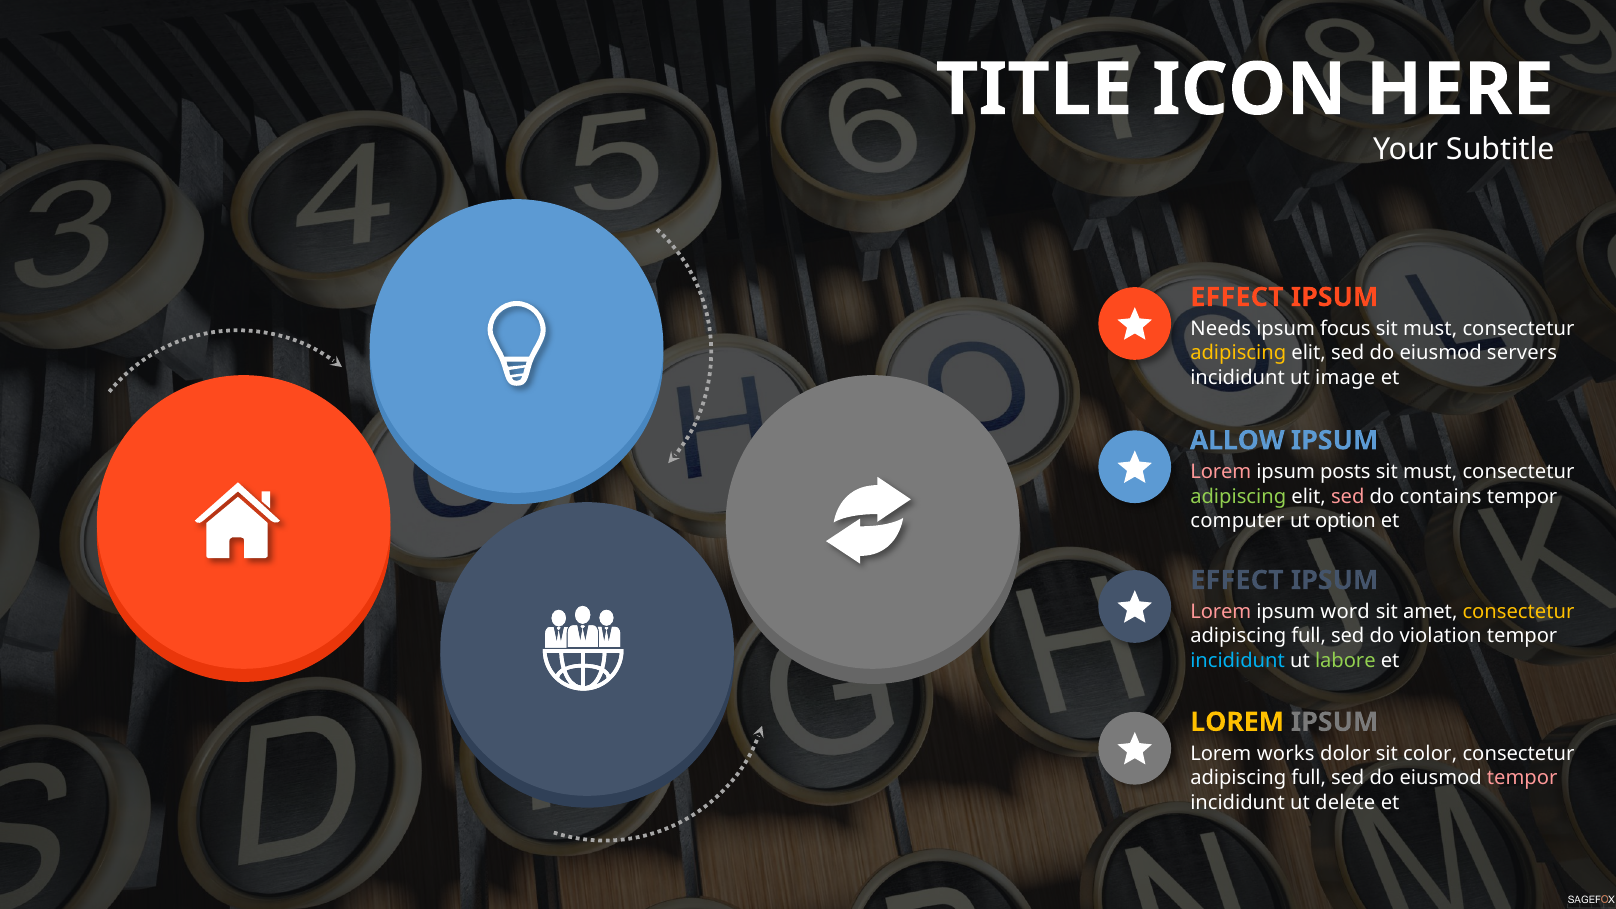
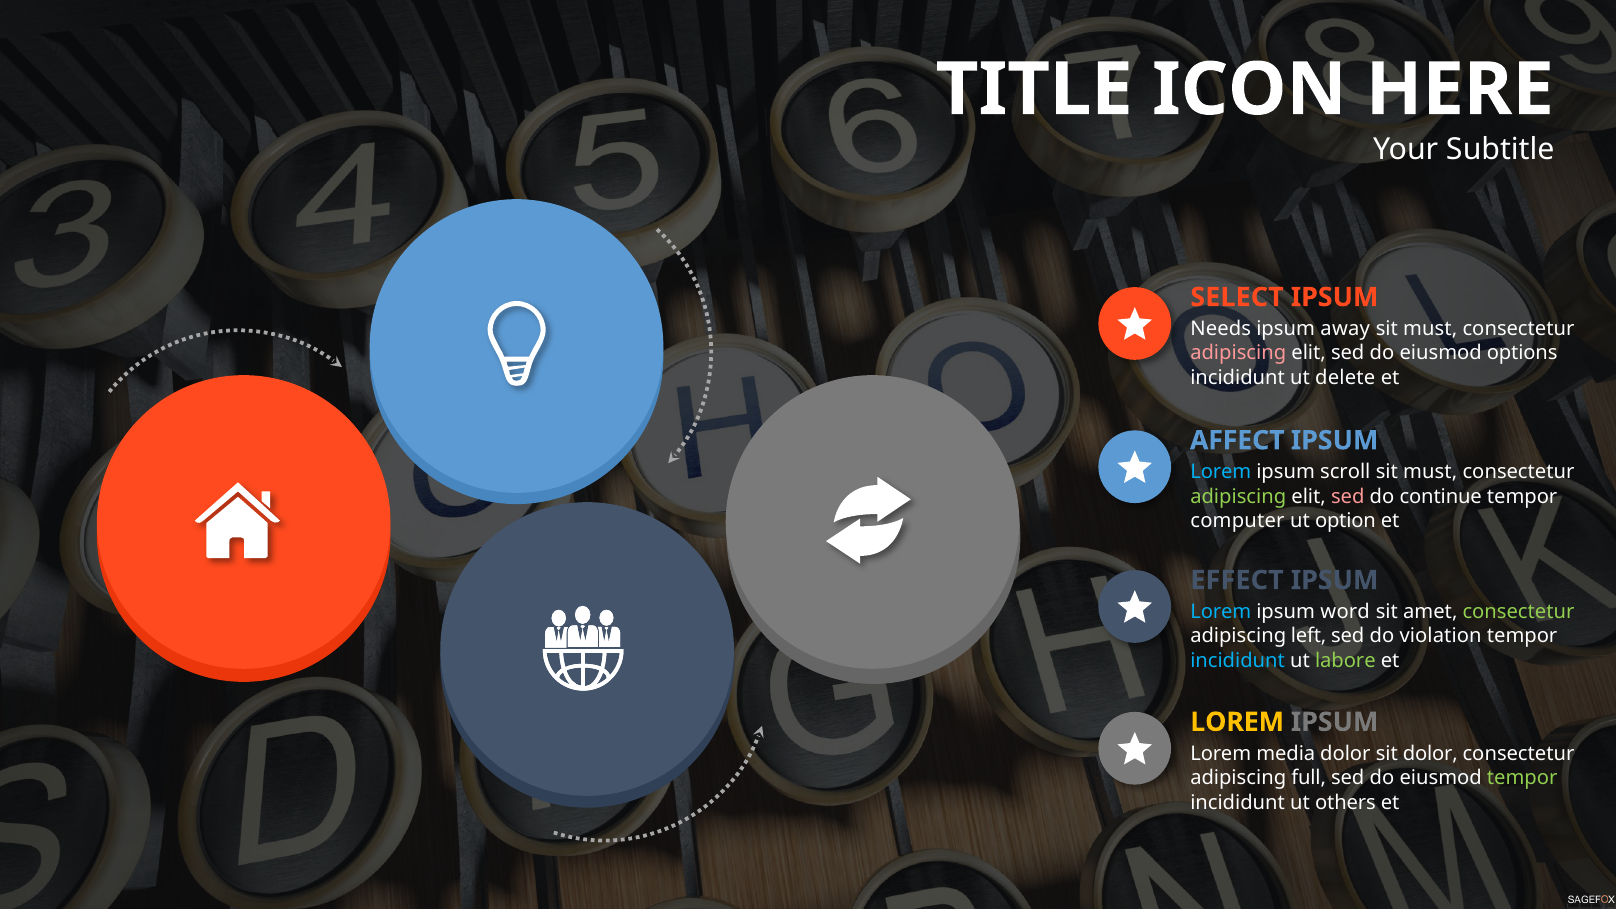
EFFECT at (1237, 297): EFFECT -> SELECT
focus: focus -> away
adipiscing at (1238, 353) colour: yellow -> pink
servers: servers -> options
image: image -> delete
ALLOW: ALLOW -> AFFECT
Lorem at (1221, 472) colour: pink -> light blue
posts: posts -> scroll
contains: contains -> continue
Lorem at (1221, 612) colour: pink -> light blue
consectetur at (1518, 612) colour: yellow -> light green
full at (1309, 636): full -> left
works: works -> media
sit color: color -> dolor
tempor at (1522, 778) colour: pink -> light green
delete: delete -> others
